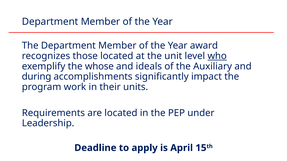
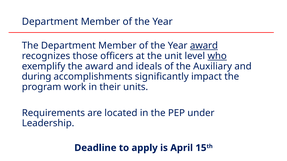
award at (204, 46) underline: none -> present
those located: located -> officers
the whose: whose -> award
